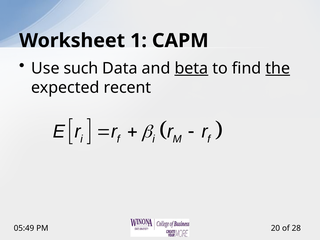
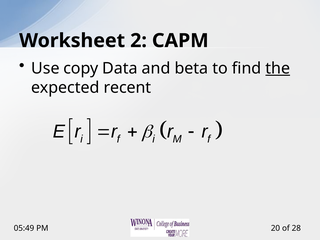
1: 1 -> 2
such: such -> copy
beta underline: present -> none
